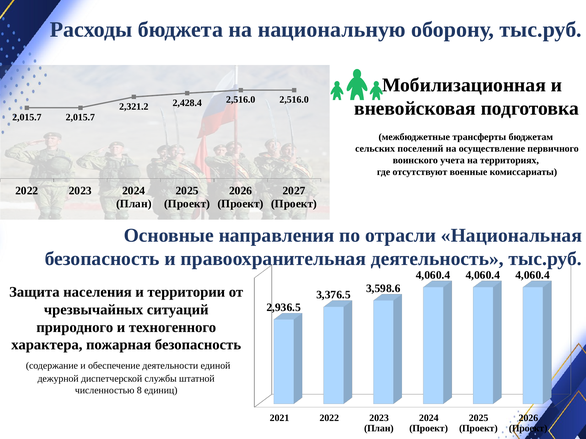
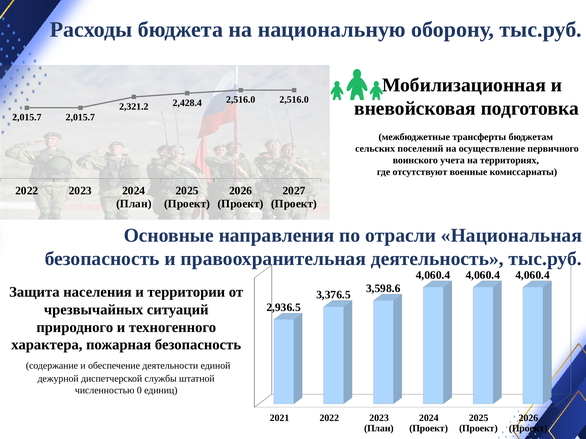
8: 8 -> 0
